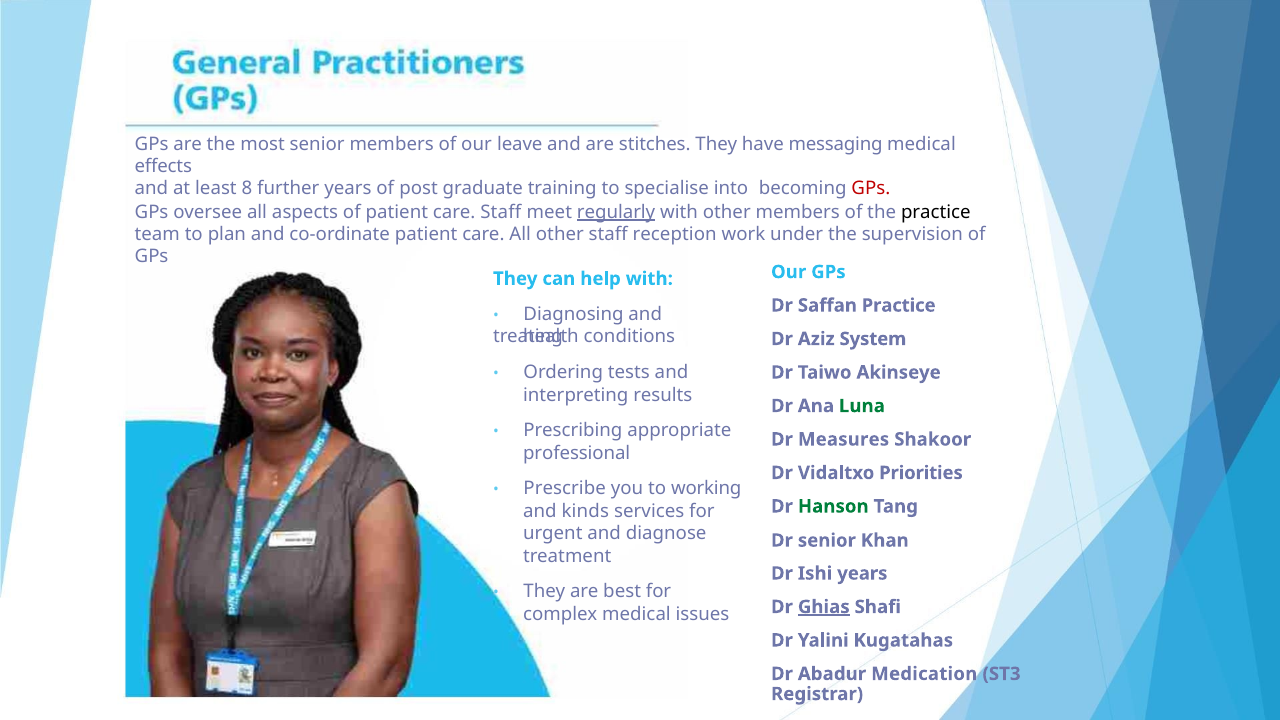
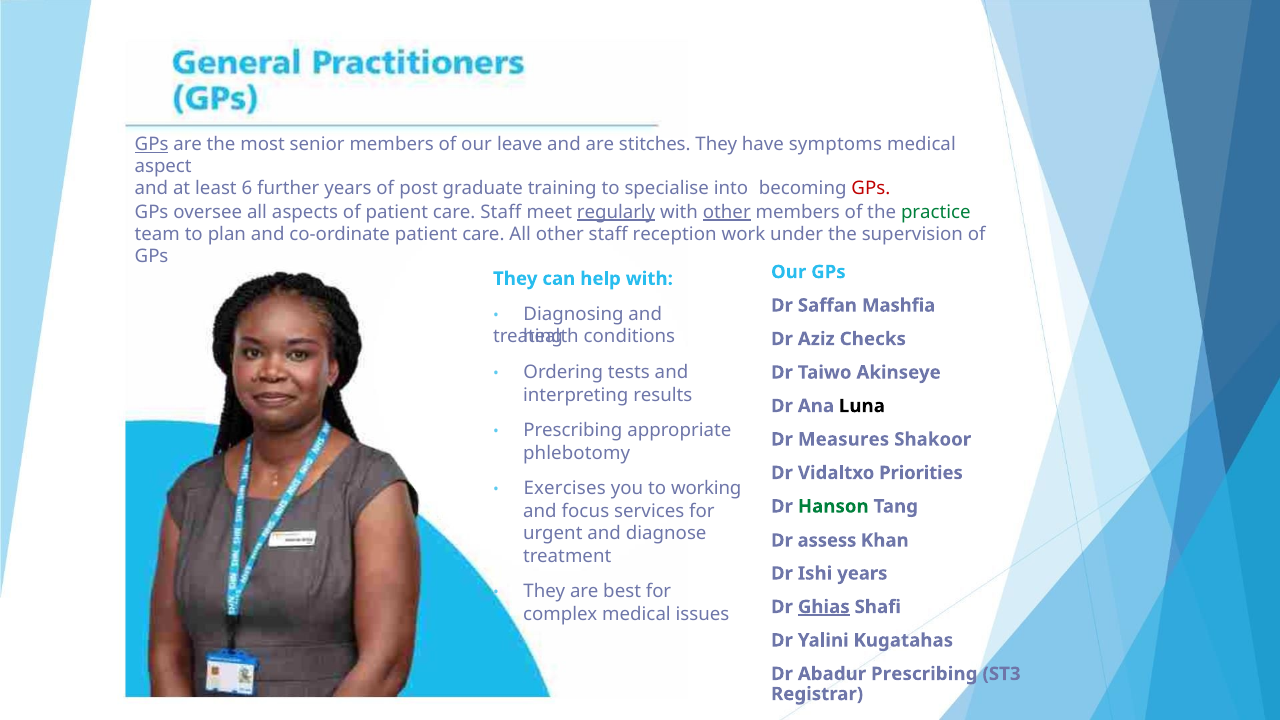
GPs at (152, 145) underline: none -> present
messaging: messaging -> symptoms
effects: effects -> aspect
8: 8 -> 6
other at (727, 212) underline: none -> present
practice at (936, 212) colour: black -> green
Saffan Practice: Practice -> Mashfia
System: System -> Checks
Luna colour: green -> black
professional: professional -> phlebotomy
Prescribe: Prescribe -> Exercises
kinds: kinds -> focus
Dr senior: senior -> assess
Abadur Medication: Medication -> Prescribing
